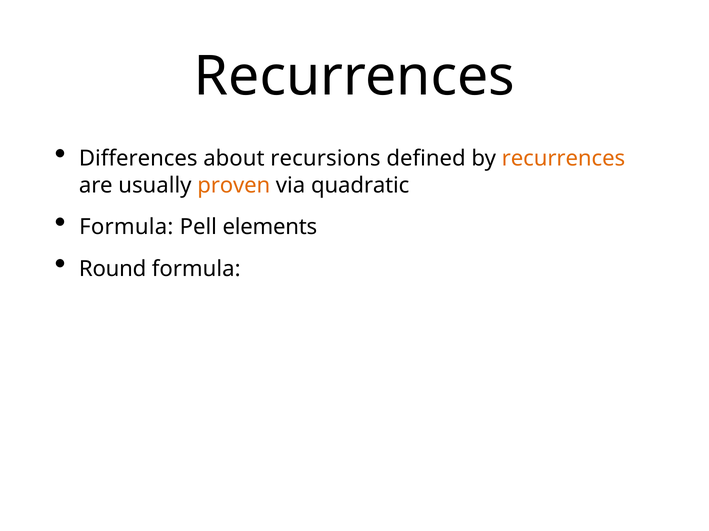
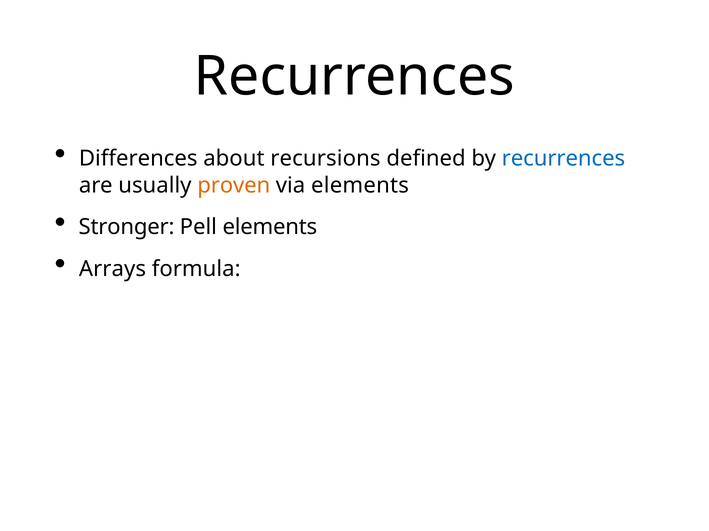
recurrences at (563, 159) colour: orange -> blue
via quadratic: quadratic -> elements
Formula at (126, 227): Formula -> Stronger
Round: Round -> Arrays
